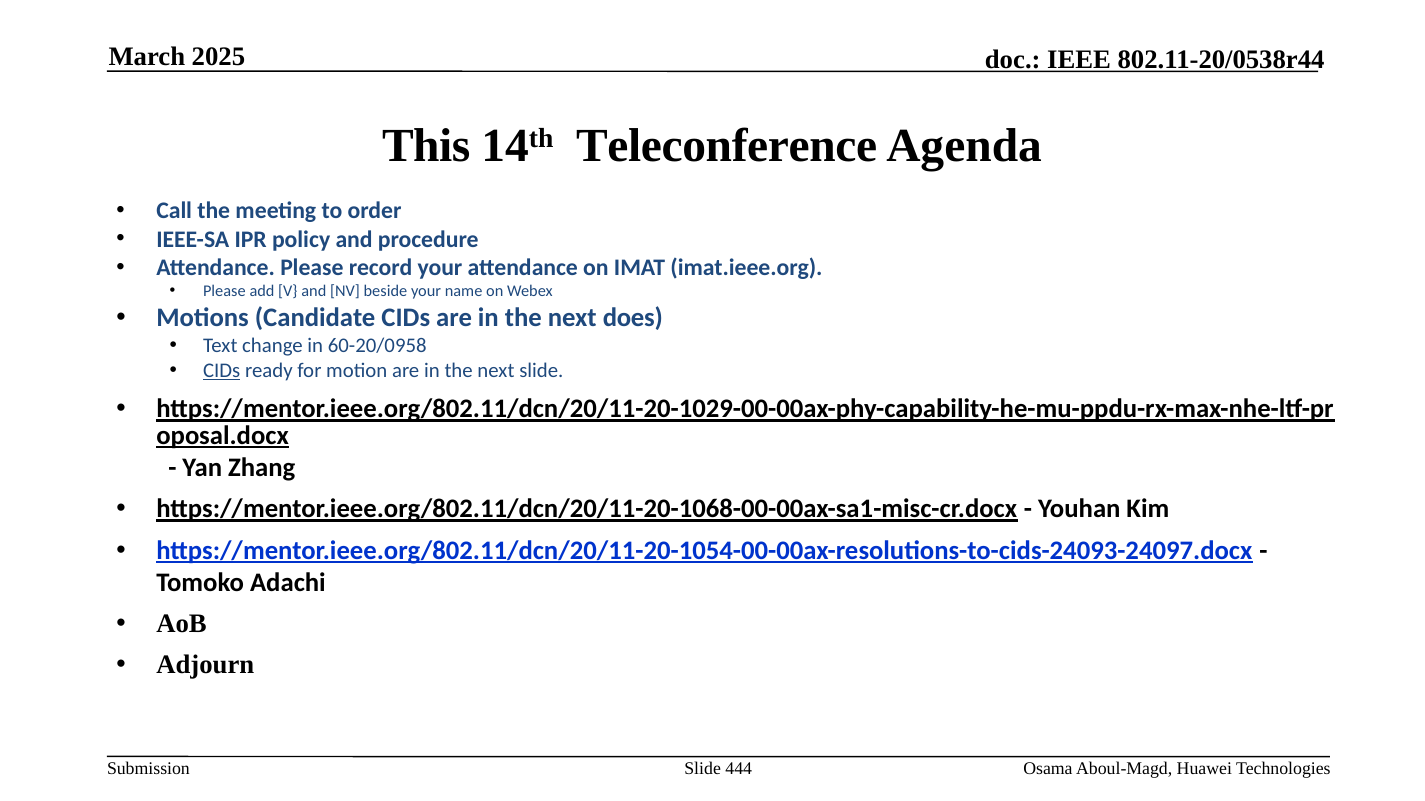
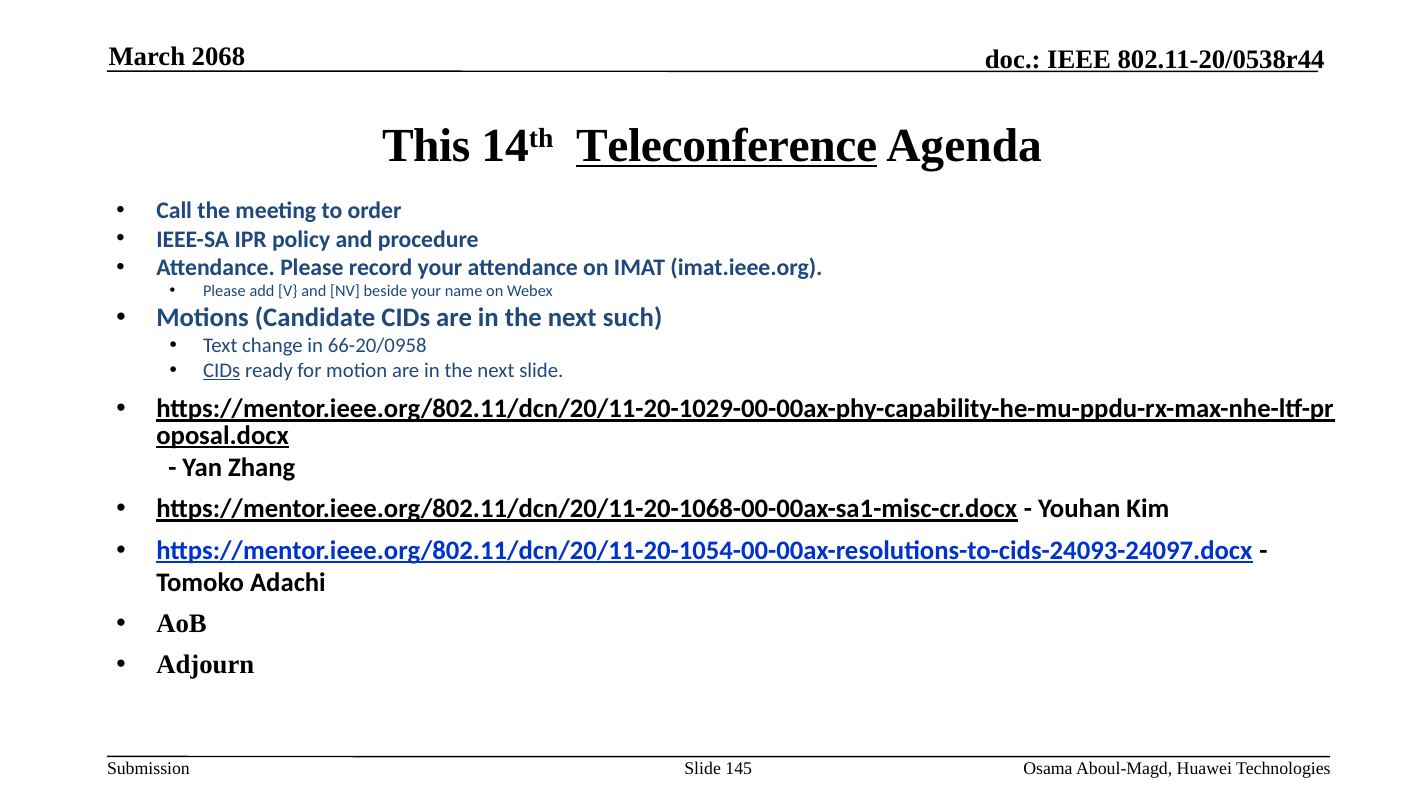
2025: 2025 -> 2068
Teleconference underline: none -> present
does: does -> such
60-20/0958: 60-20/0958 -> 66-20/0958
444: 444 -> 145
